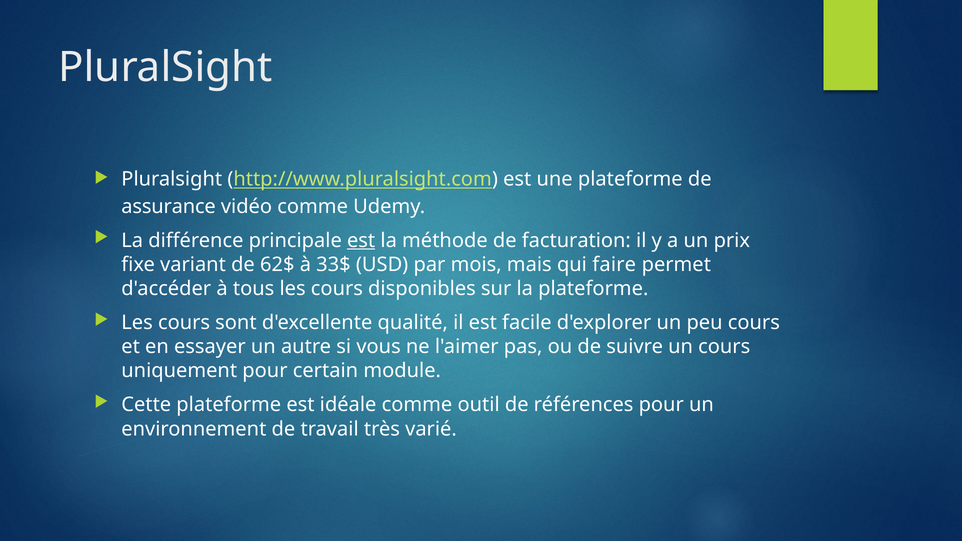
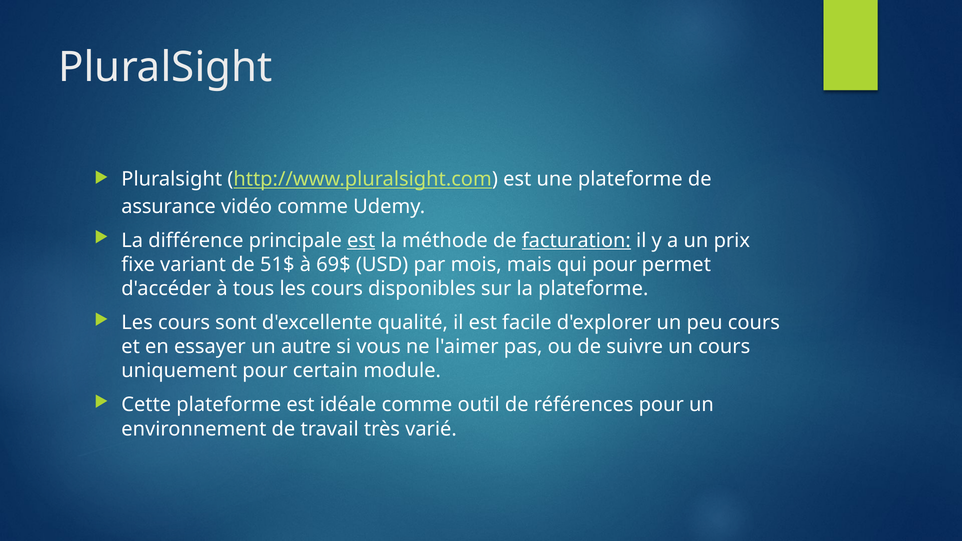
facturation underline: none -> present
62$: 62$ -> 51$
33$: 33$ -> 69$
qui faire: faire -> pour
